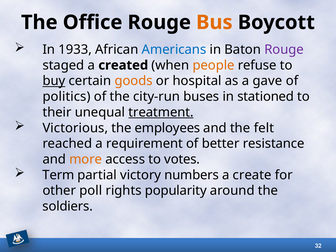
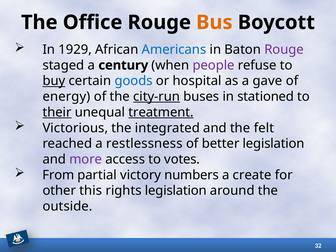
1933: 1933 -> 1929
created: created -> century
people colour: orange -> purple
goods colour: orange -> blue
politics: politics -> energy
city-run underline: none -> present
their underline: none -> present
employees: employees -> integrated
requirement: requirement -> restlessness
better resistance: resistance -> legislation
more colour: orange -> purple
Term: Term -> From
poll: poll -> this
rights popularity: popularity -> legislation
soldiers: soldiers -> outside
